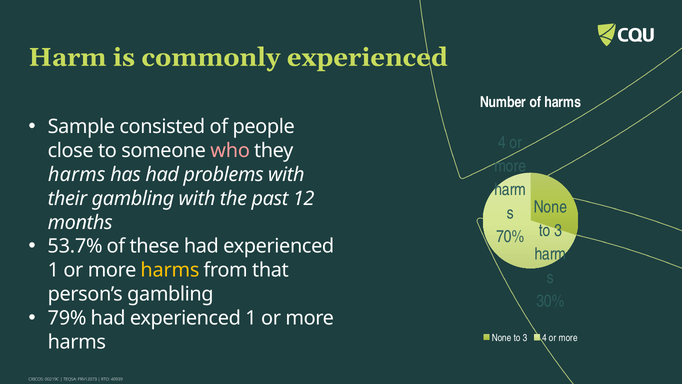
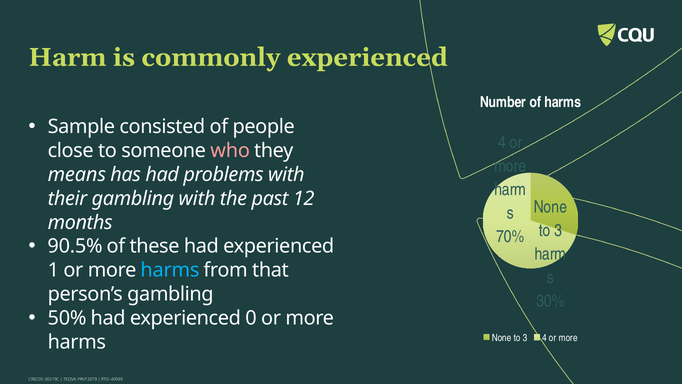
harms at (77, 174): harms -> means
53.7%: 53.7% -> 90.5%
harms at (170, 270) colour: yellow -> light blue
79%: 79% -> 50%
1 at (251, 318): 1 -> 0
